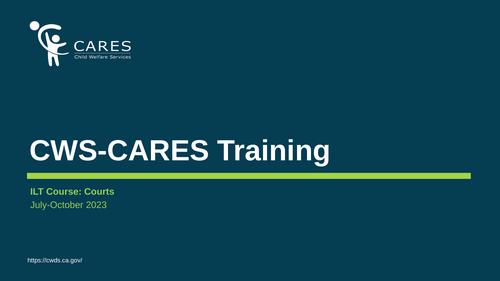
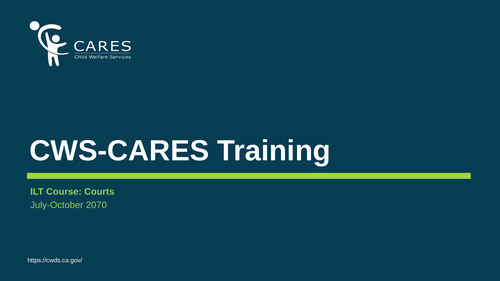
2023: 2023 -> 2070
